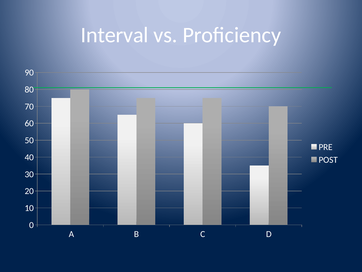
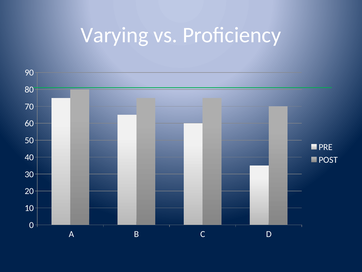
Interval: Interval -> Varying
